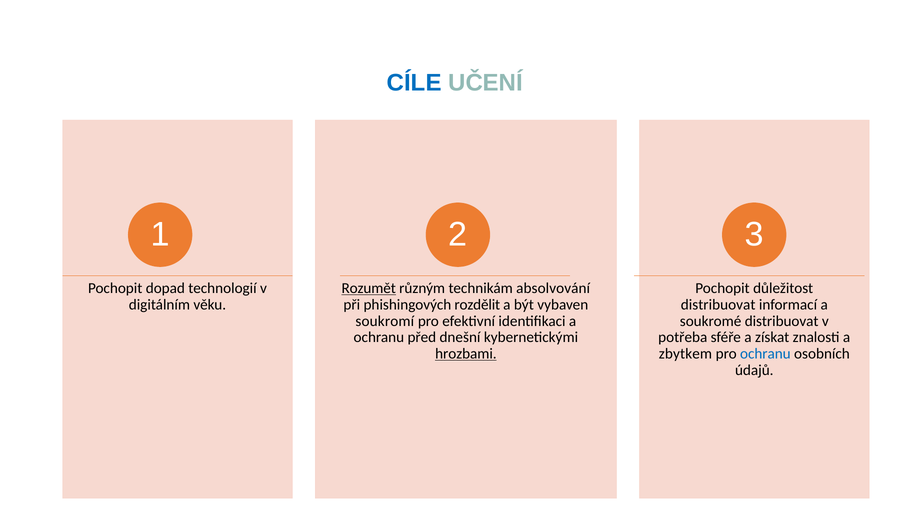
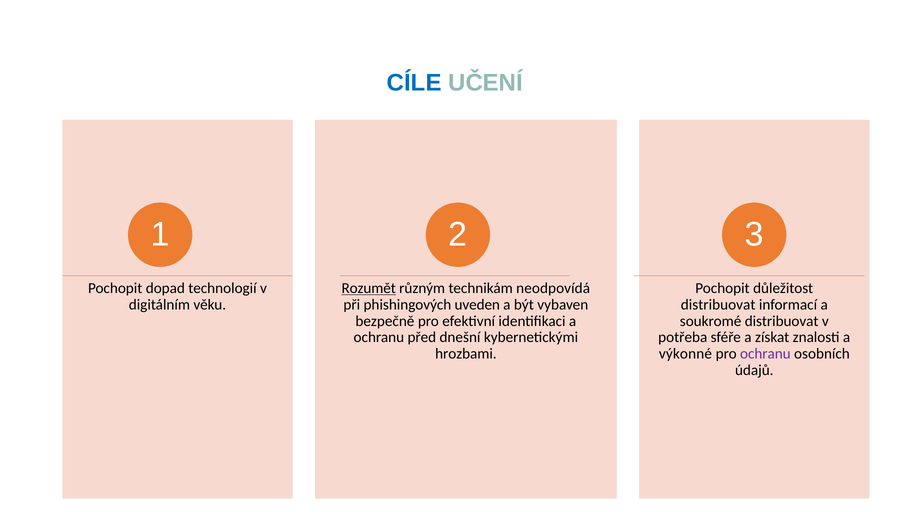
absolvování: absolvování -> neodpovídá
rozdělit: rozdělit -> uveden
soukromí: soukromí -> bezpečně
hrozbami underline: present -> none
zbytkem: zbytkem -> výkonné
ochranu at (765, 354) colour: blue -> purple
